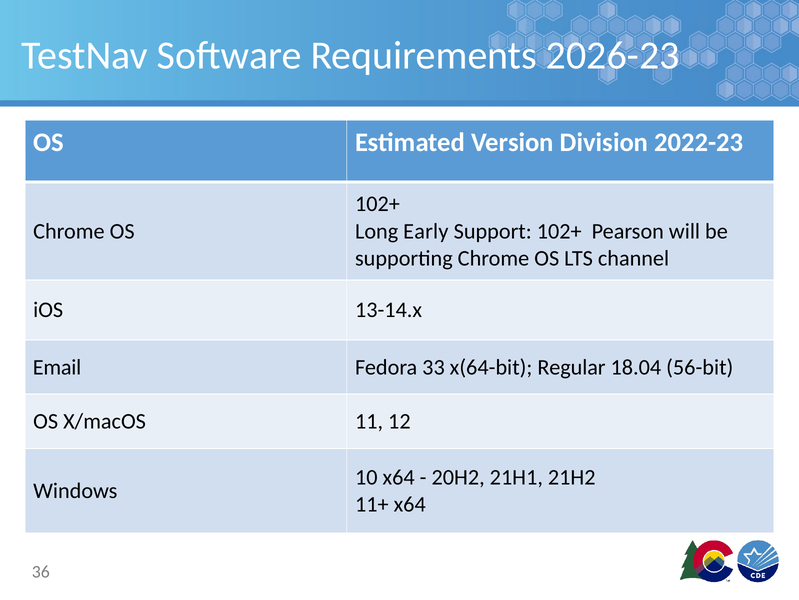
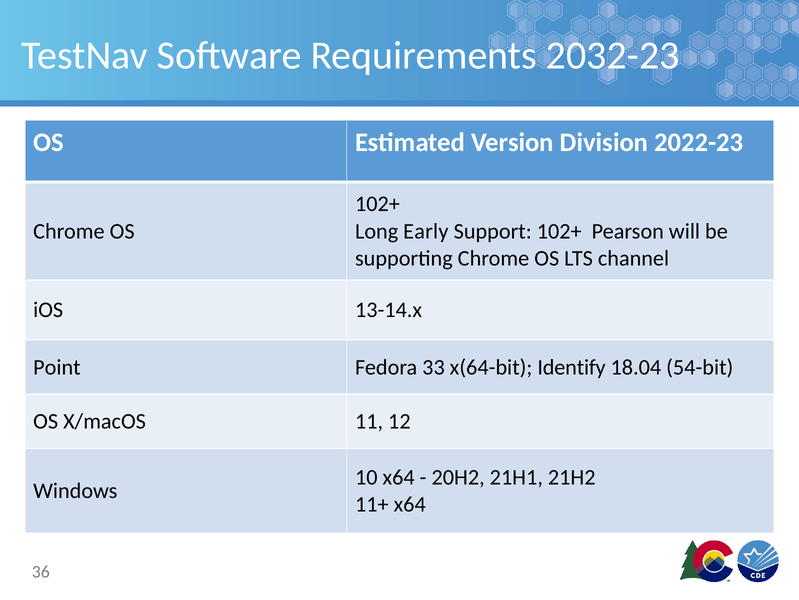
2026-23: 2026-23 -> 2032-23
Email: Email -> Point
Regular: Regular -> Identify
56-bit: 56-bit -> 54-bit
